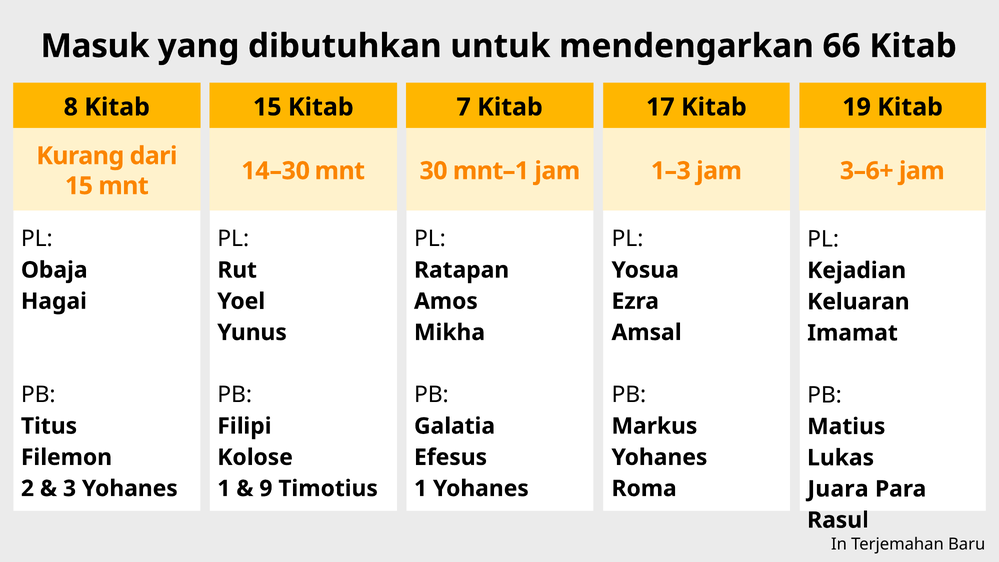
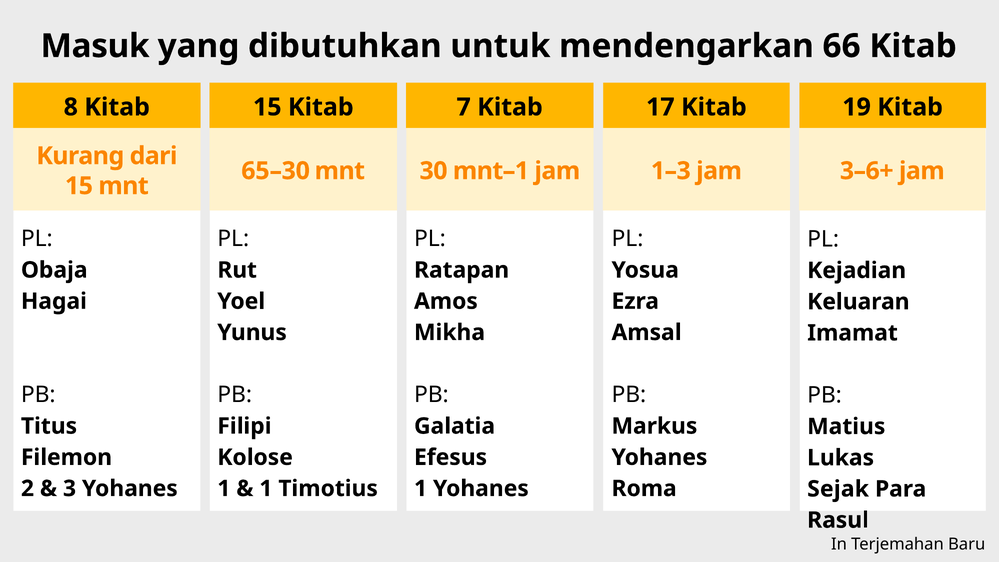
14–30: 14–30 -> 65–30
9 at (266, 489): 9 -> 1
Juara: Juara -> Sejak
